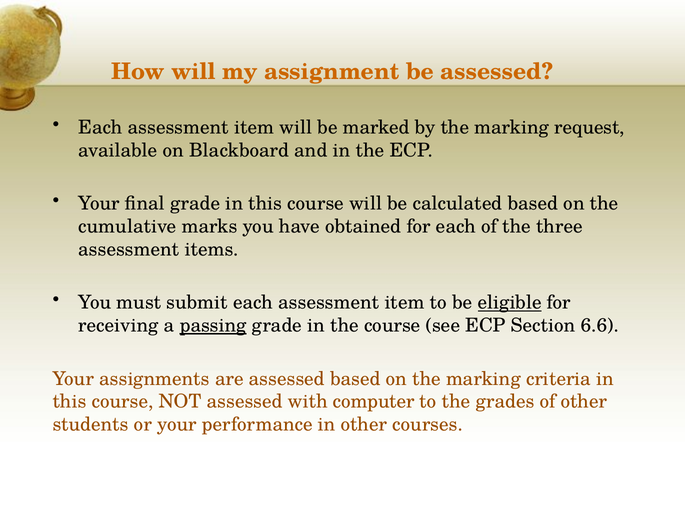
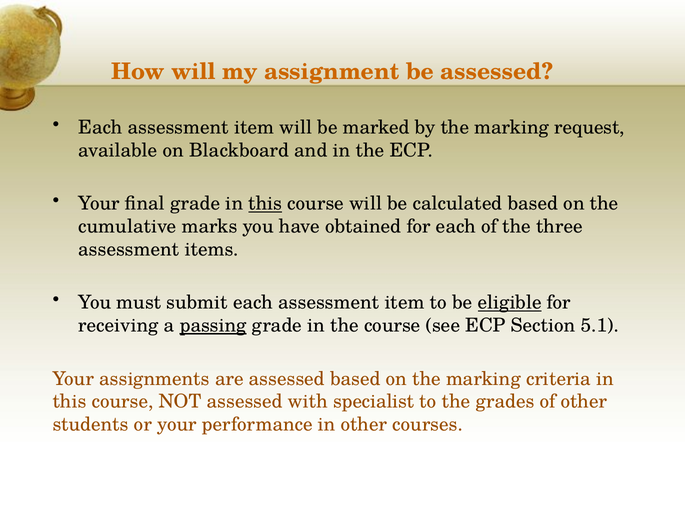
this at (265, 204) underline: none -> present
6.6: 6.6 -> 5.1
computer: computer -> specialist
